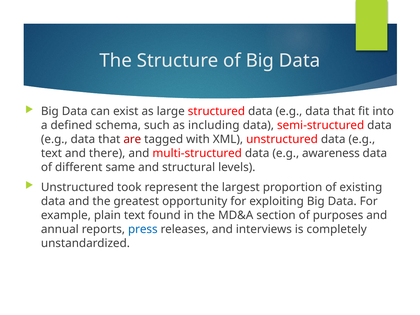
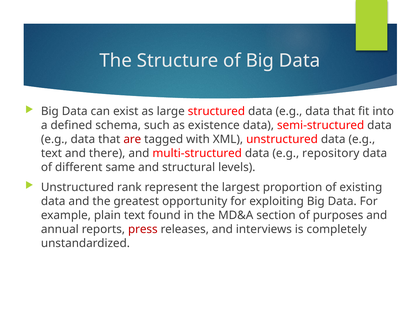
including: including -> existence
awareness: awareness -> repository
took: took -> rank
press colour: blue -> red
